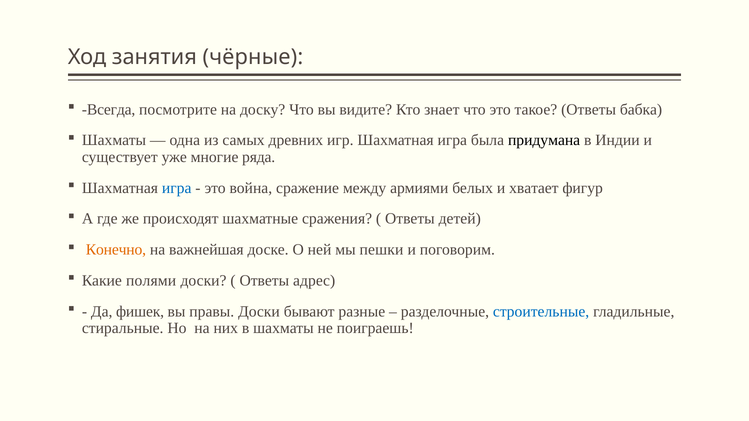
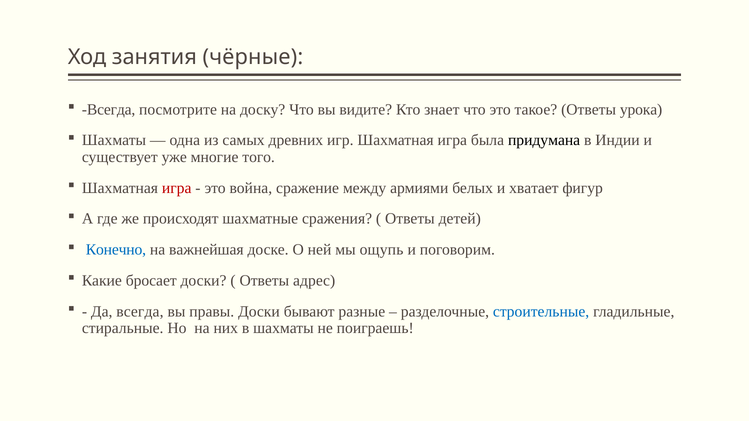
бабка: бабка -> урока
ряда: ряда -> того
игра at (177, 188) colour: blue -> red
Конечно colour: orange -> blue
пешки: пешки -> ощупь
полями: полями -> бросает
Да фишек: фишек -> всегда
